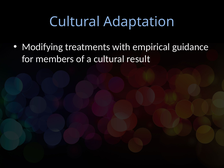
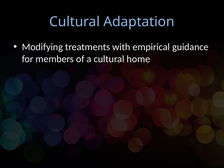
result: result -> home
